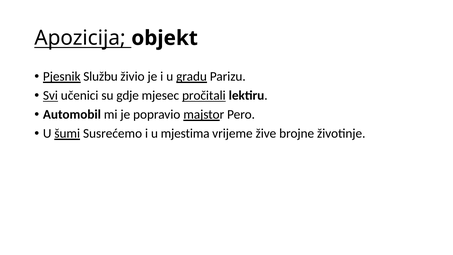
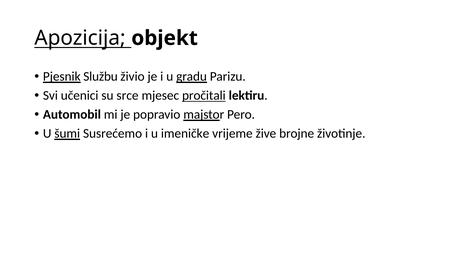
Svi underline: present -> none
gdje: gdje -> srce
mjestima: mjestima -> imeničke
